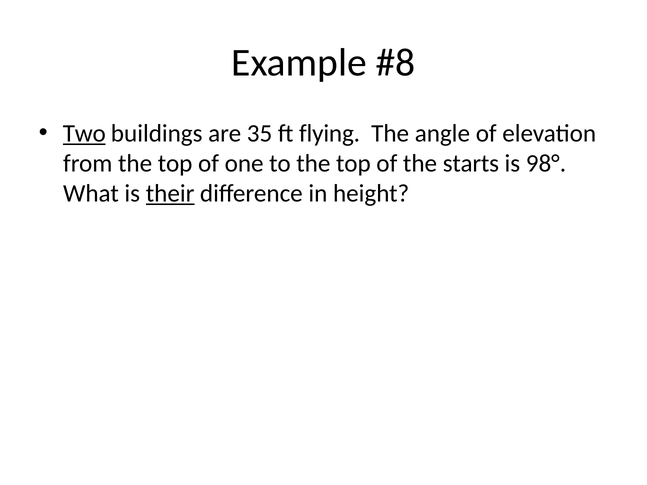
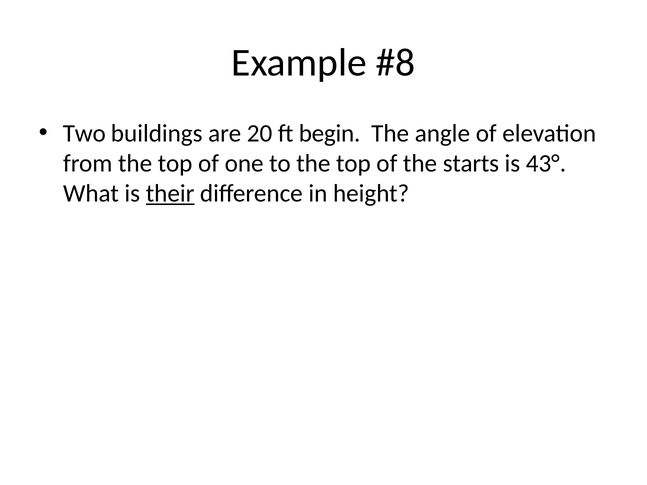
Two underline: present -> none
35: 35 -> 20
flying: flying -> begin
98°: 98° -> 43°
